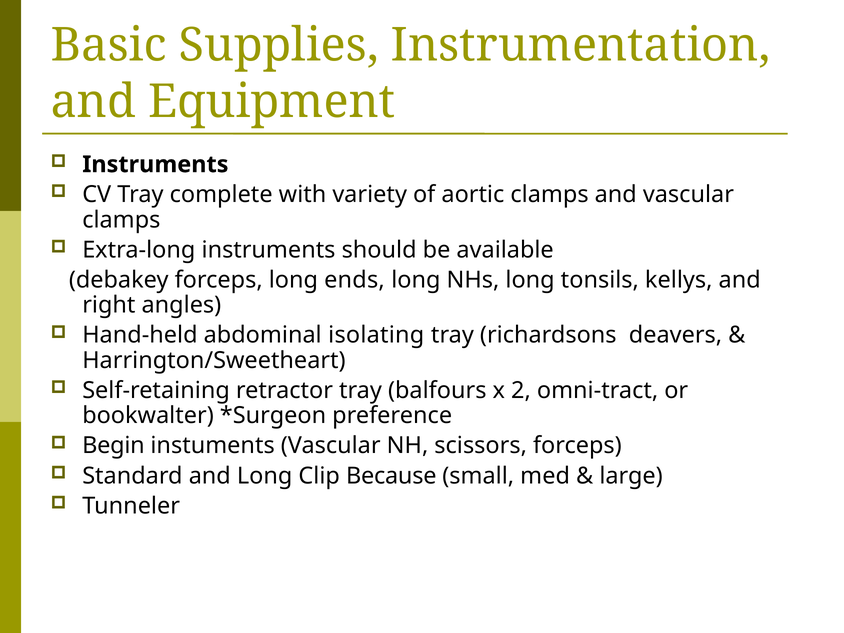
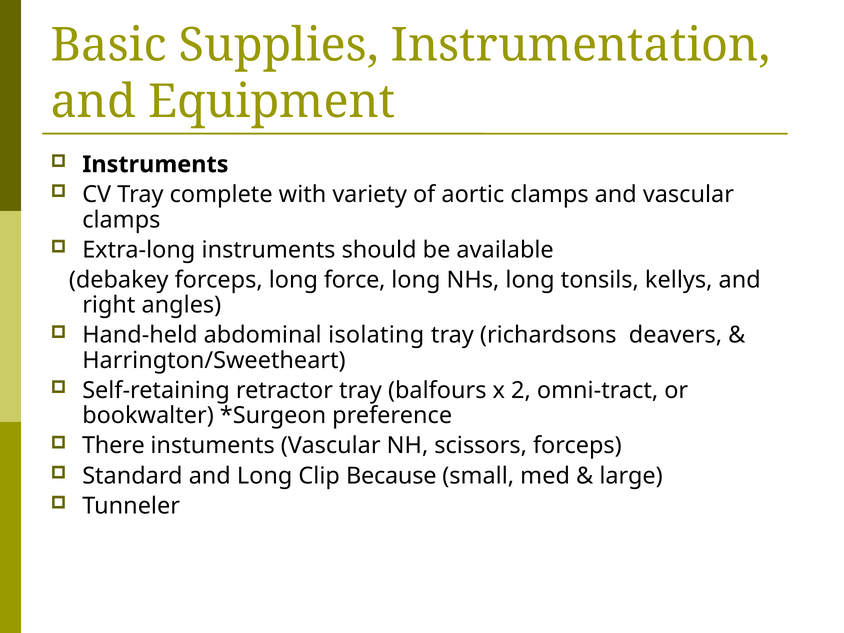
ends: ends -> force
Begin: Begin -> There
